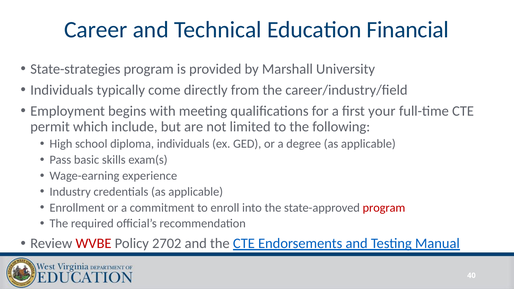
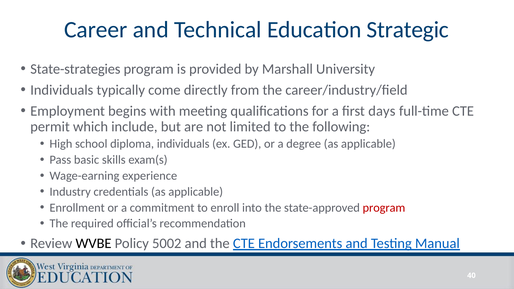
Financial: Financial -> Strategic
your: your -> days
WVBE colour: red -> black
2702: 2702 -> 5002
